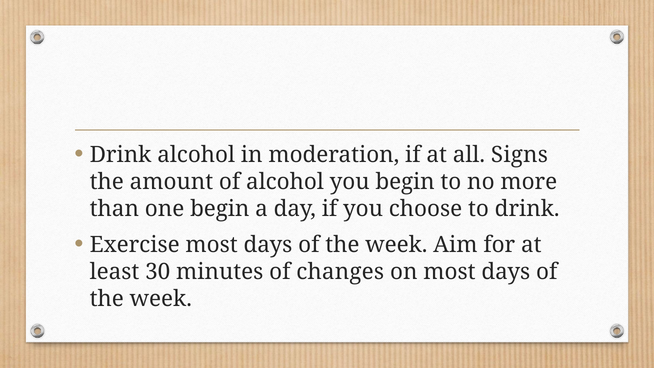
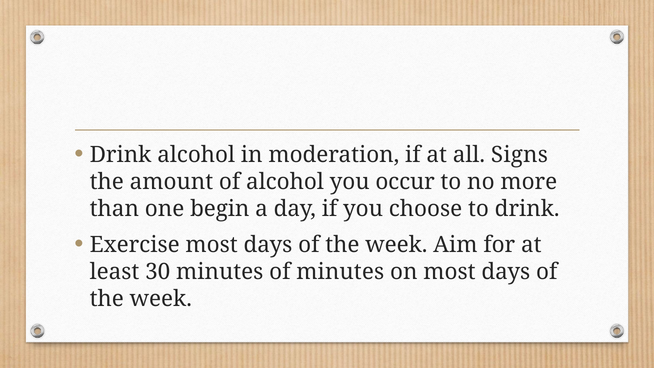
you begin: begin -> occur
of changes: changes -> minutes
